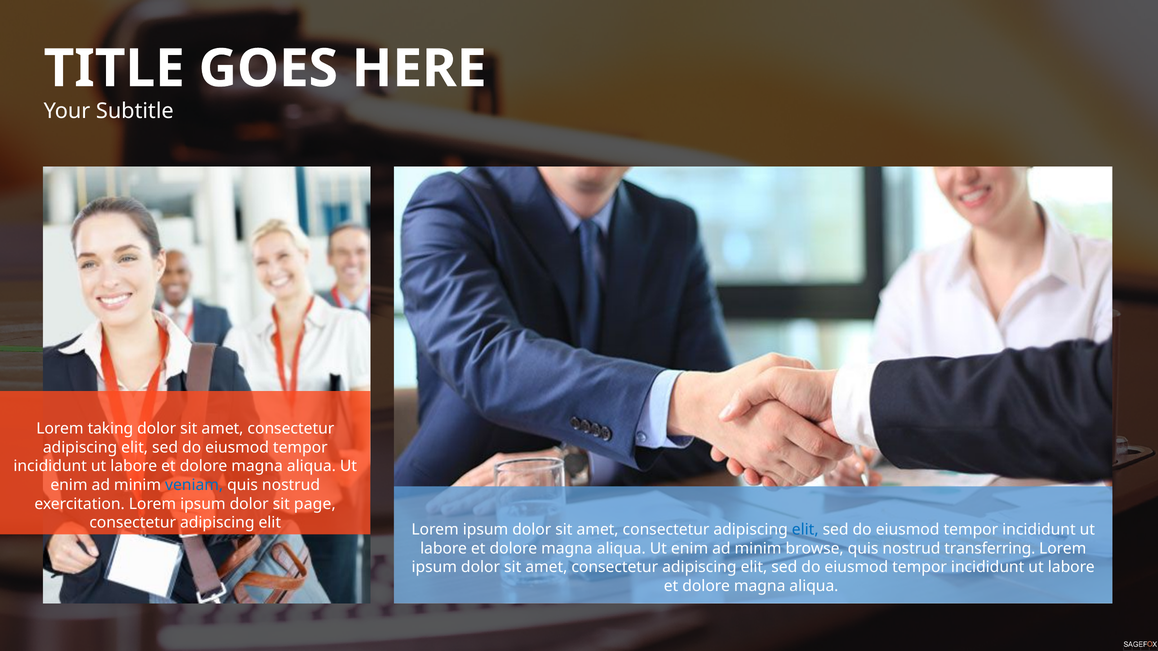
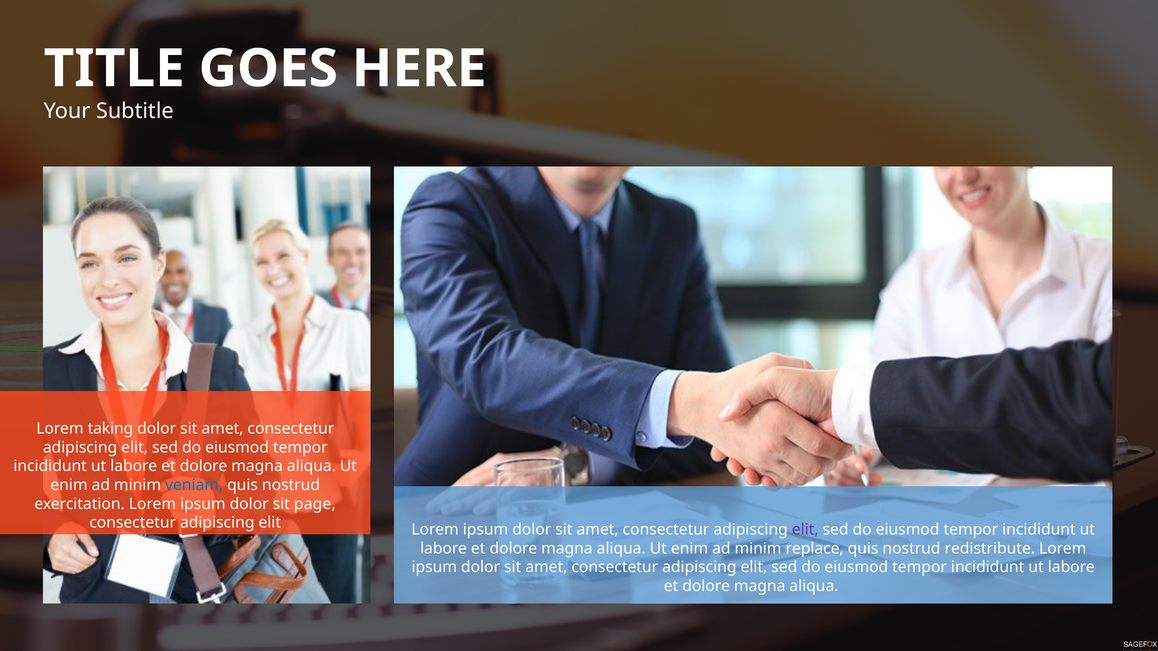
elit at (805, 530) colour: blue -> purple
browse: browse -> replace
transferring: transferring -> redistribute
